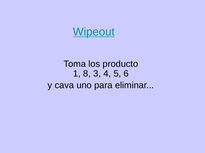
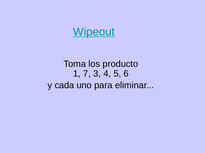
8: 8 -> 7
cava: cava -> cada
